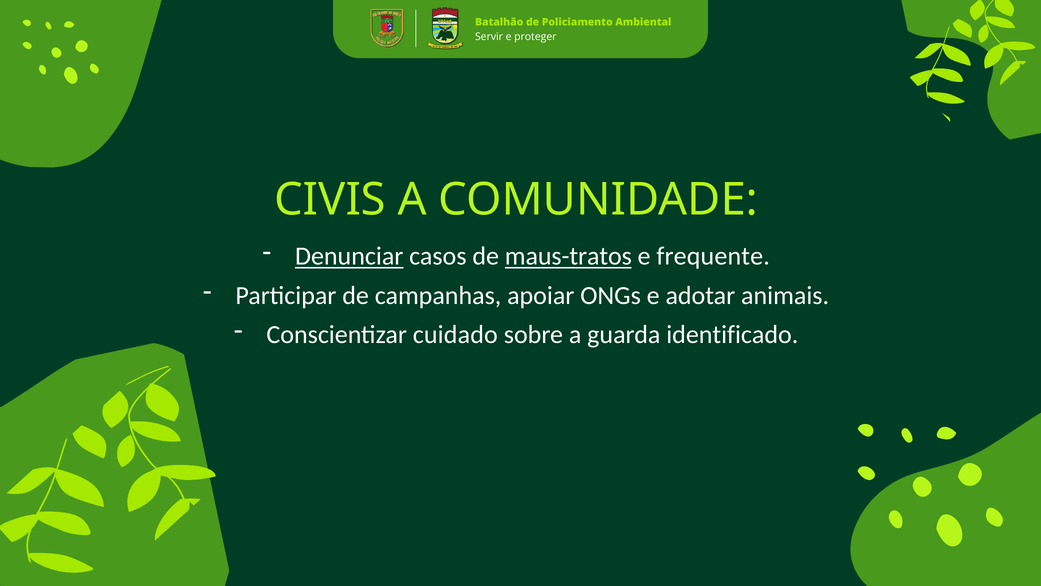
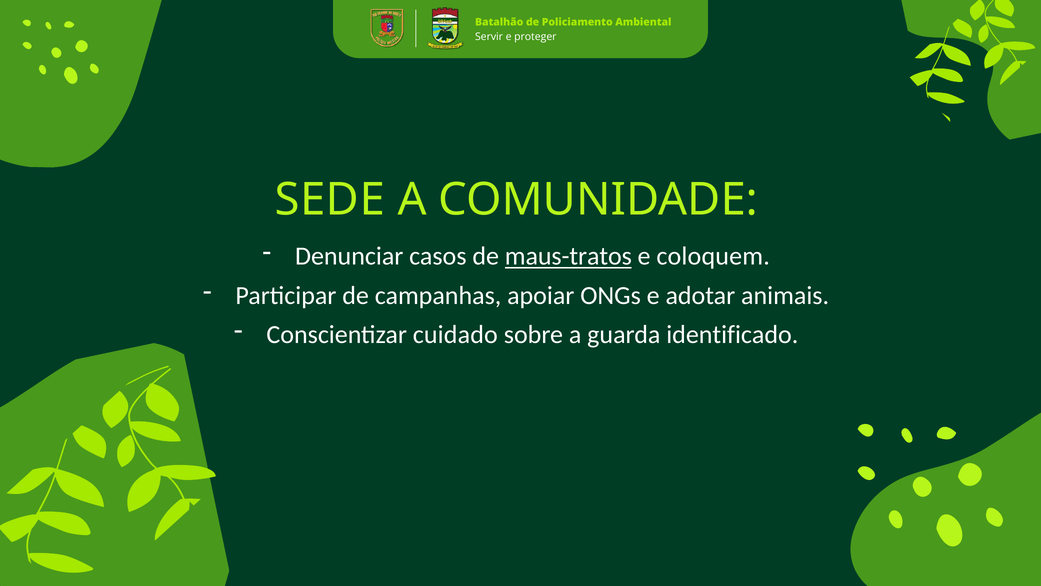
CIVIS: CIVIS -> SEDE
Denunciar underline: present -> none
frequente: frequente -> coloquem
